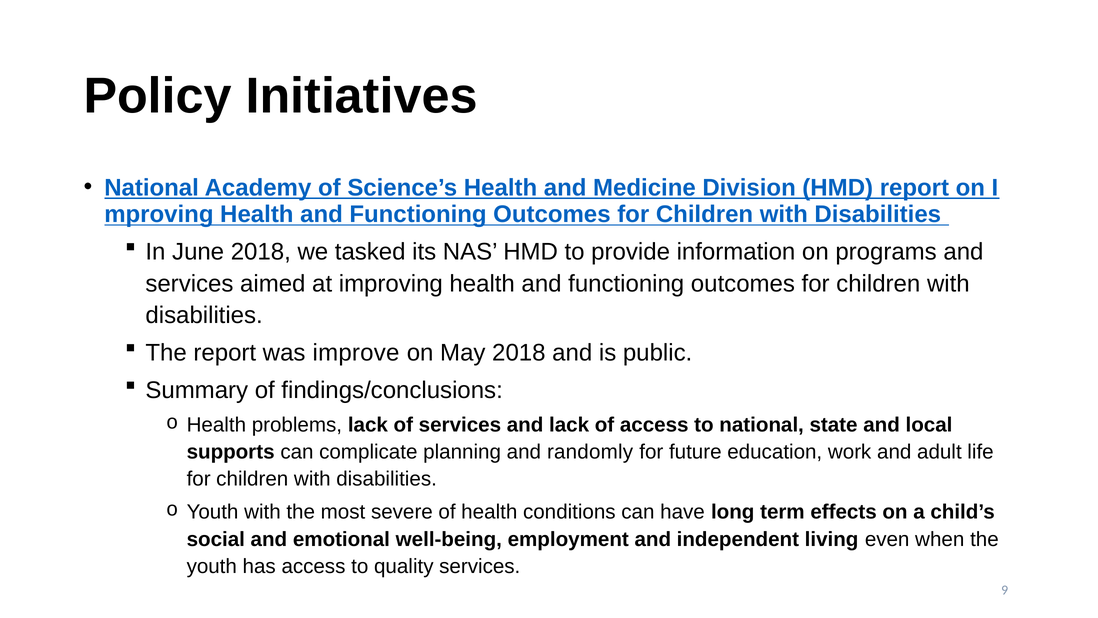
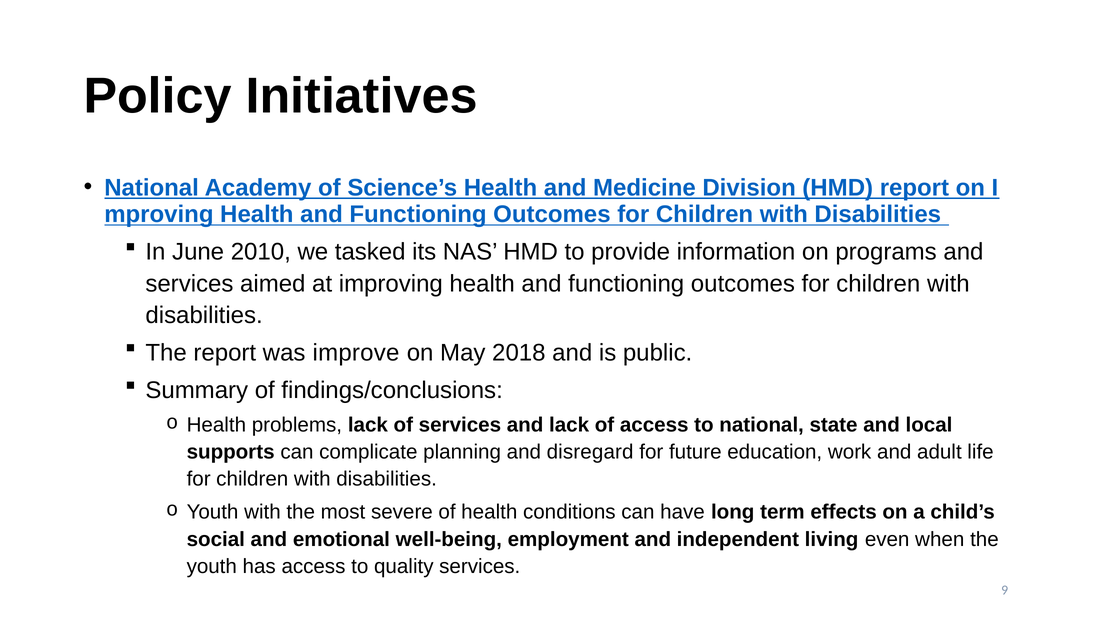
June 2018: 2018 -> 2010
randomly: randomly -> disregard
